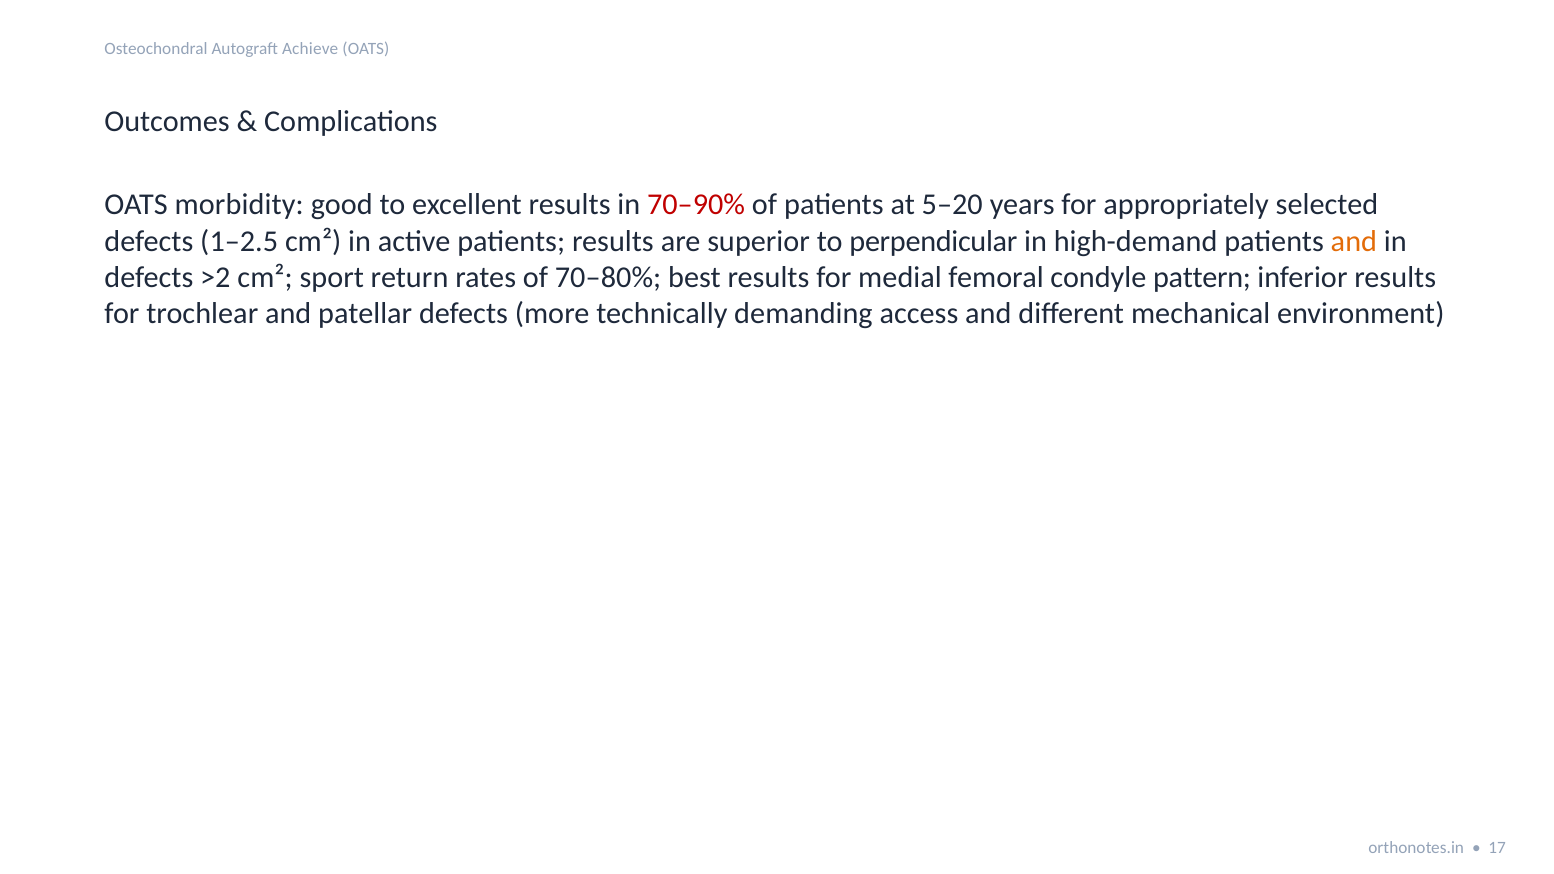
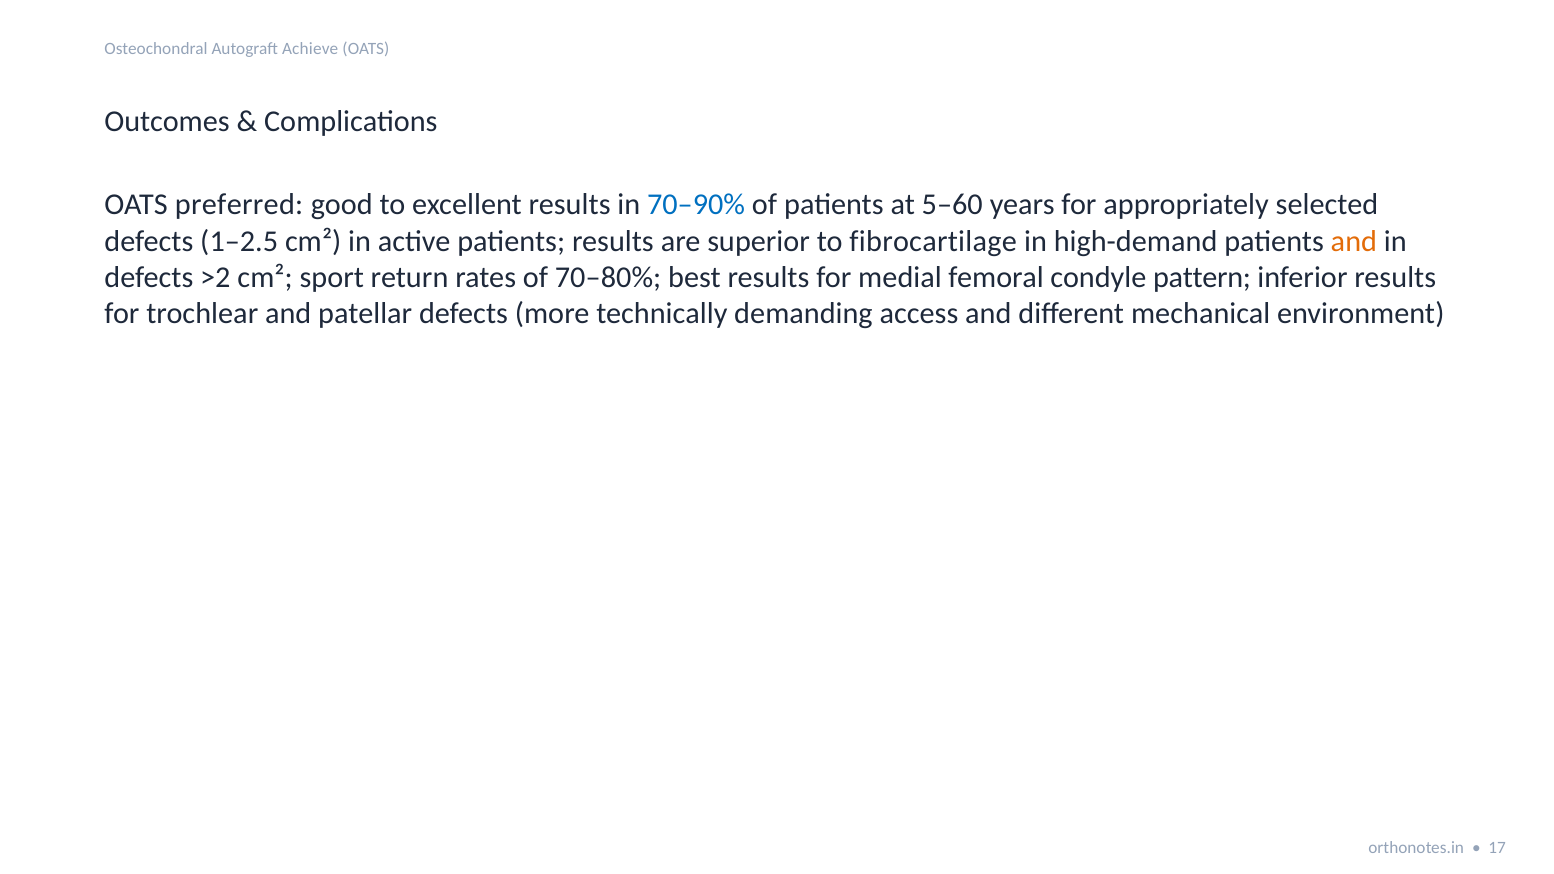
morbidity: morbidity -> preferred
70–90% colour: red -> blue
5–20: 5–20 -> 5–60
perpendicular: perpendicular -> fibrocartilage
